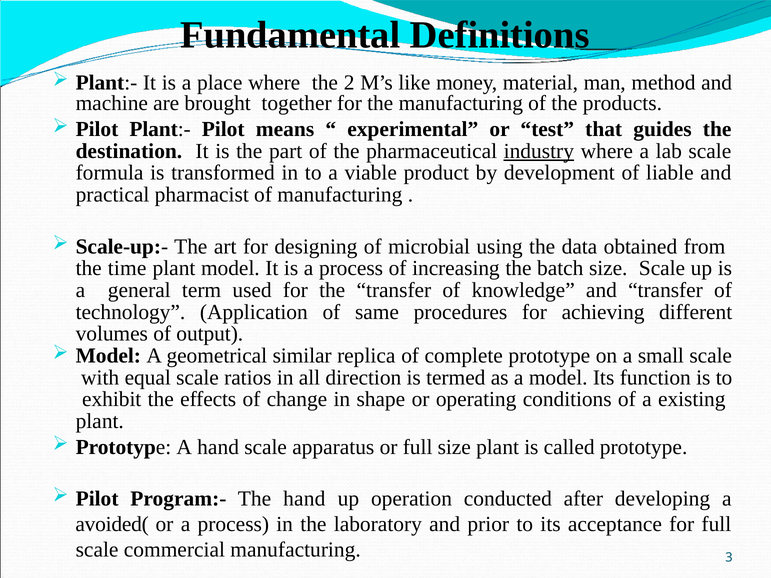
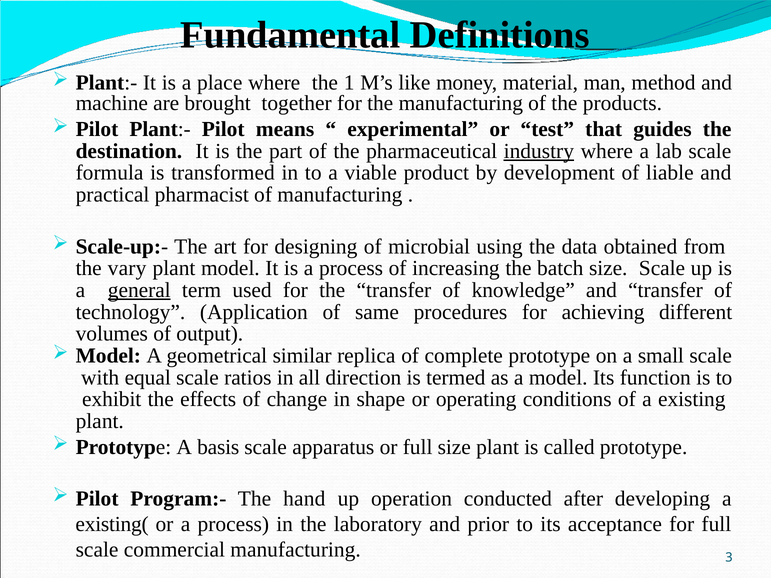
2: 2 -> 1
time: time -> vary
general underline: none -> present
A hand: hand -> basis
avoided(: avoided( -> existing(
